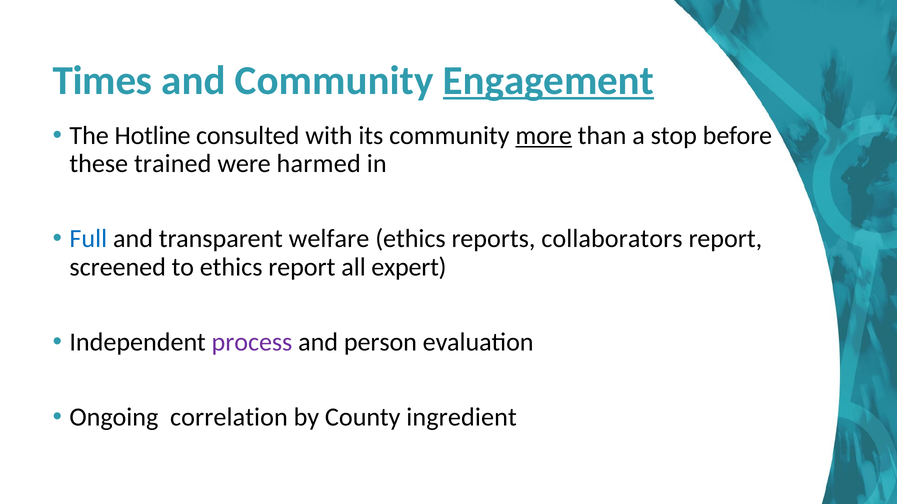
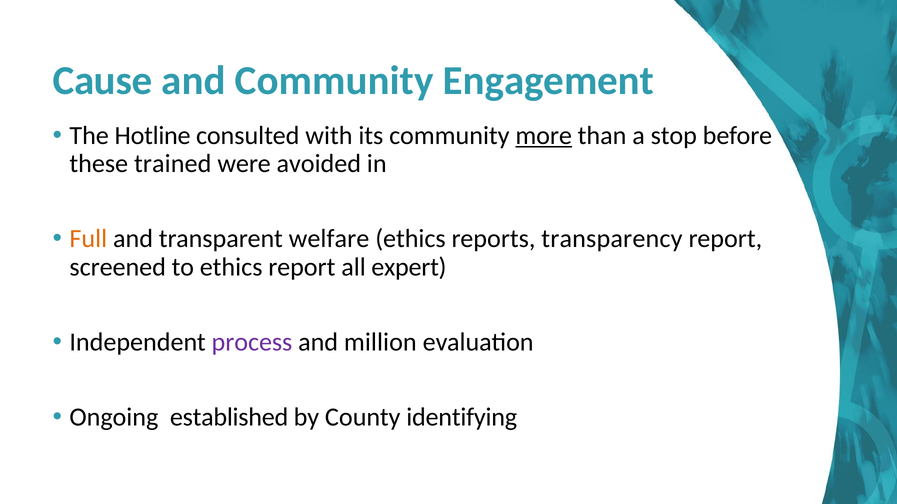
Times: Times -> Cause
Engagement underline: present -> none
harmed: harmed -> avoided
Full colour: blue -> orange
collaborators: collaborators -> transparency
person: person -> million
correlation: correlation -> established
ingredient: ingredient -> identifying
